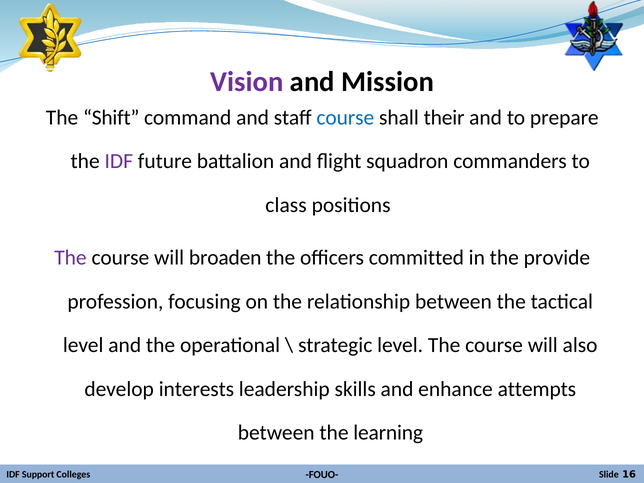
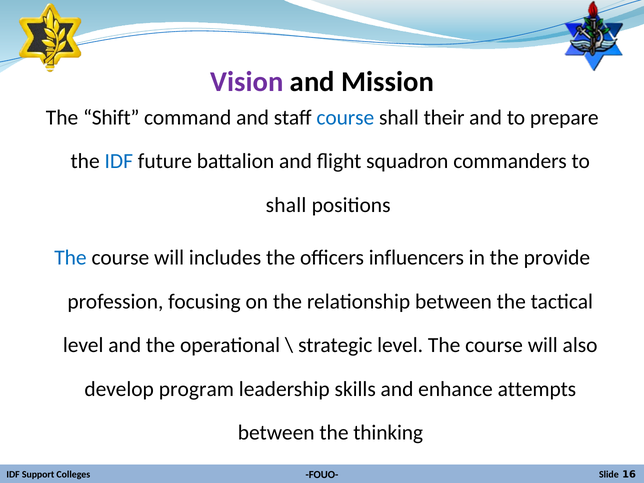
IDF at (119, 161) colour: purple -> blue
class at (286, 205): class -> shall
The at (70, 258) colour: purple -> blue
broaden: broaden -> includes
committed: committed -> influencers
interests: interests -> program
learning: learning -> thinking
